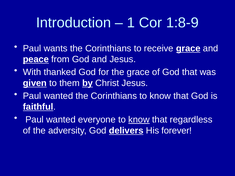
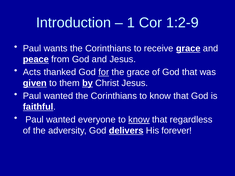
1:8-9: 1:8-9 -> 1:2-9
With: With -> Acts
for underline: none -> present
